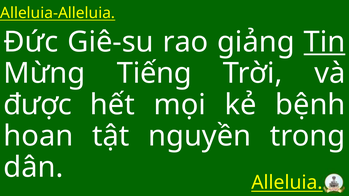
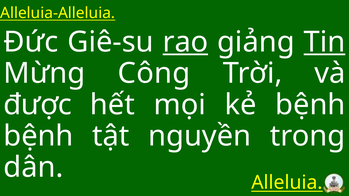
rao underline: none -> present
Tiếng: Tiếng -> Công
hoan at (38, 136): hoan -> bệnh
